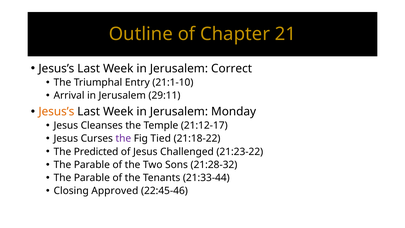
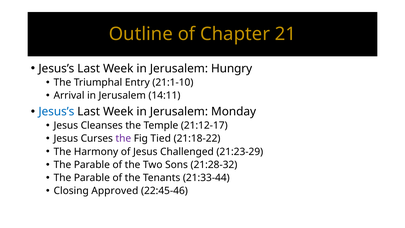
Correct: Correct -> Hungry
29:11: 29:11 -> 14:11
Jesus’s at (56, 112) colour: orange -> blue
Predicted: Predicted -> Harmony
21:23-22: 21:23-22 -> 21:23-29
